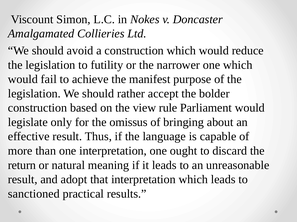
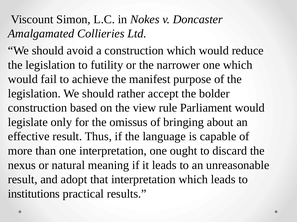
return: return -> nexus
sanctioned: sanctioned -> institutions
